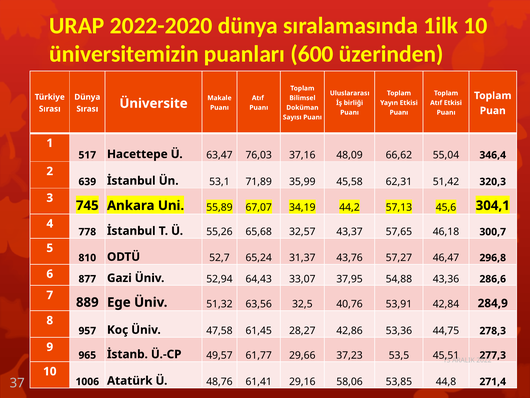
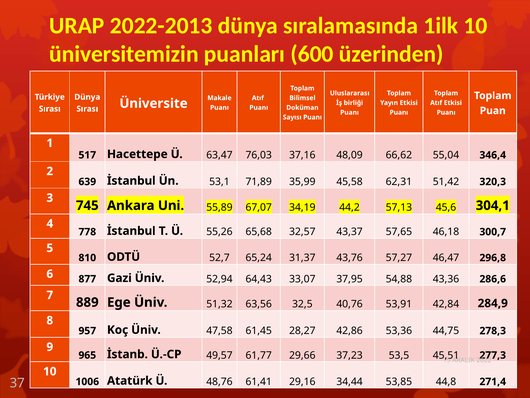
2022-2020: 2022-2020 -> 2022-2013
58,06: 58,06 -> 34,44
